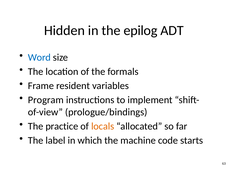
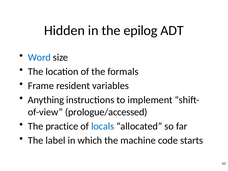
Program: Program -> Anything
prologue/bindings: prologue/bindings -> prologue/accessed
locals colour: orange -> blue
